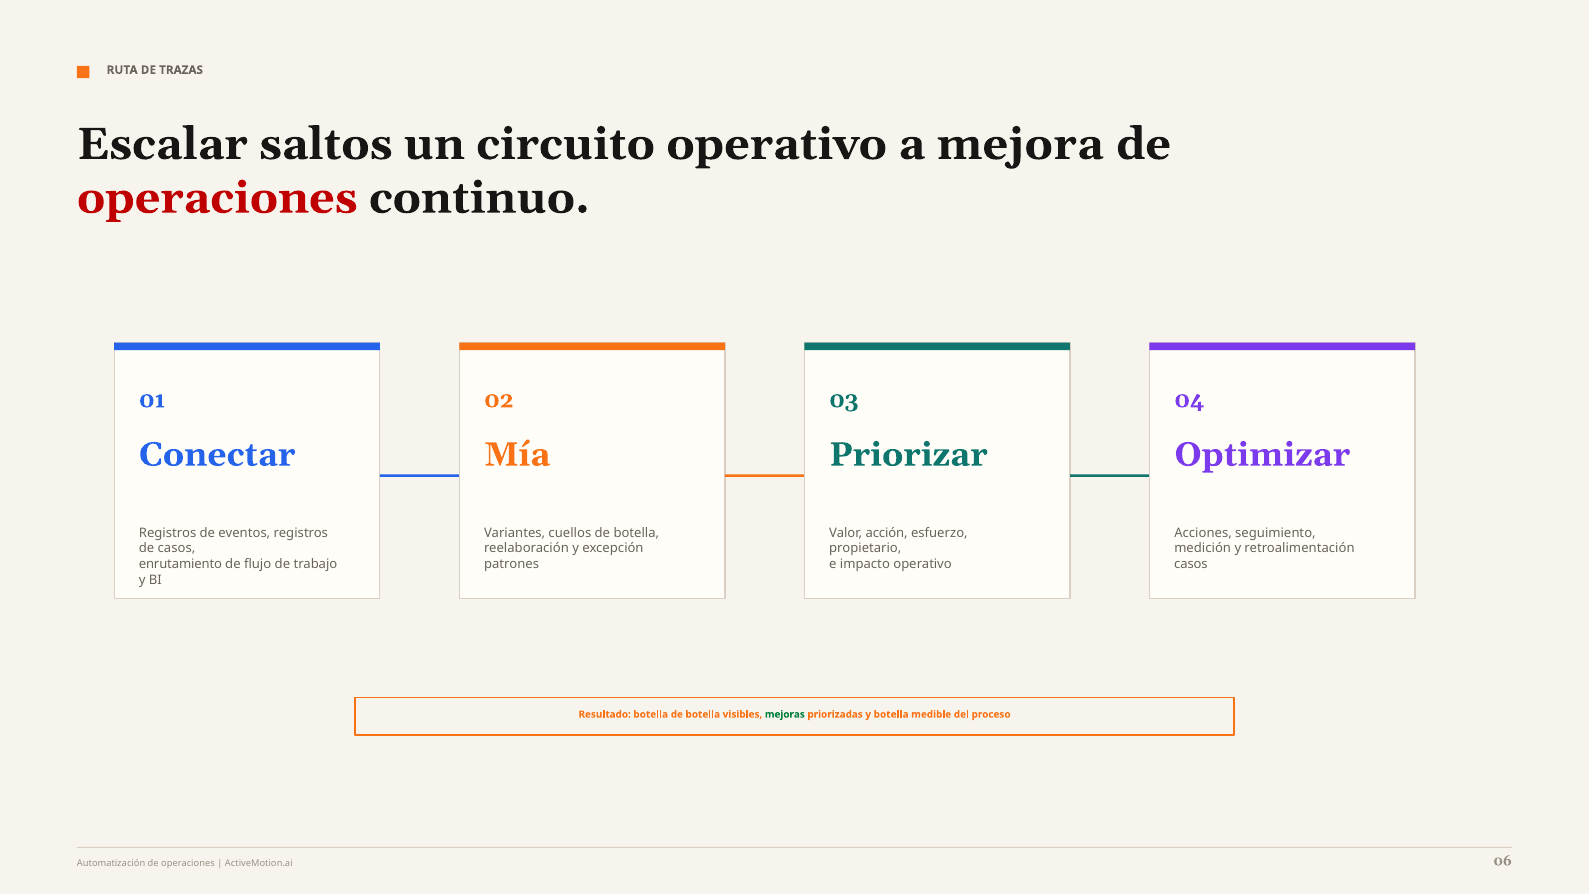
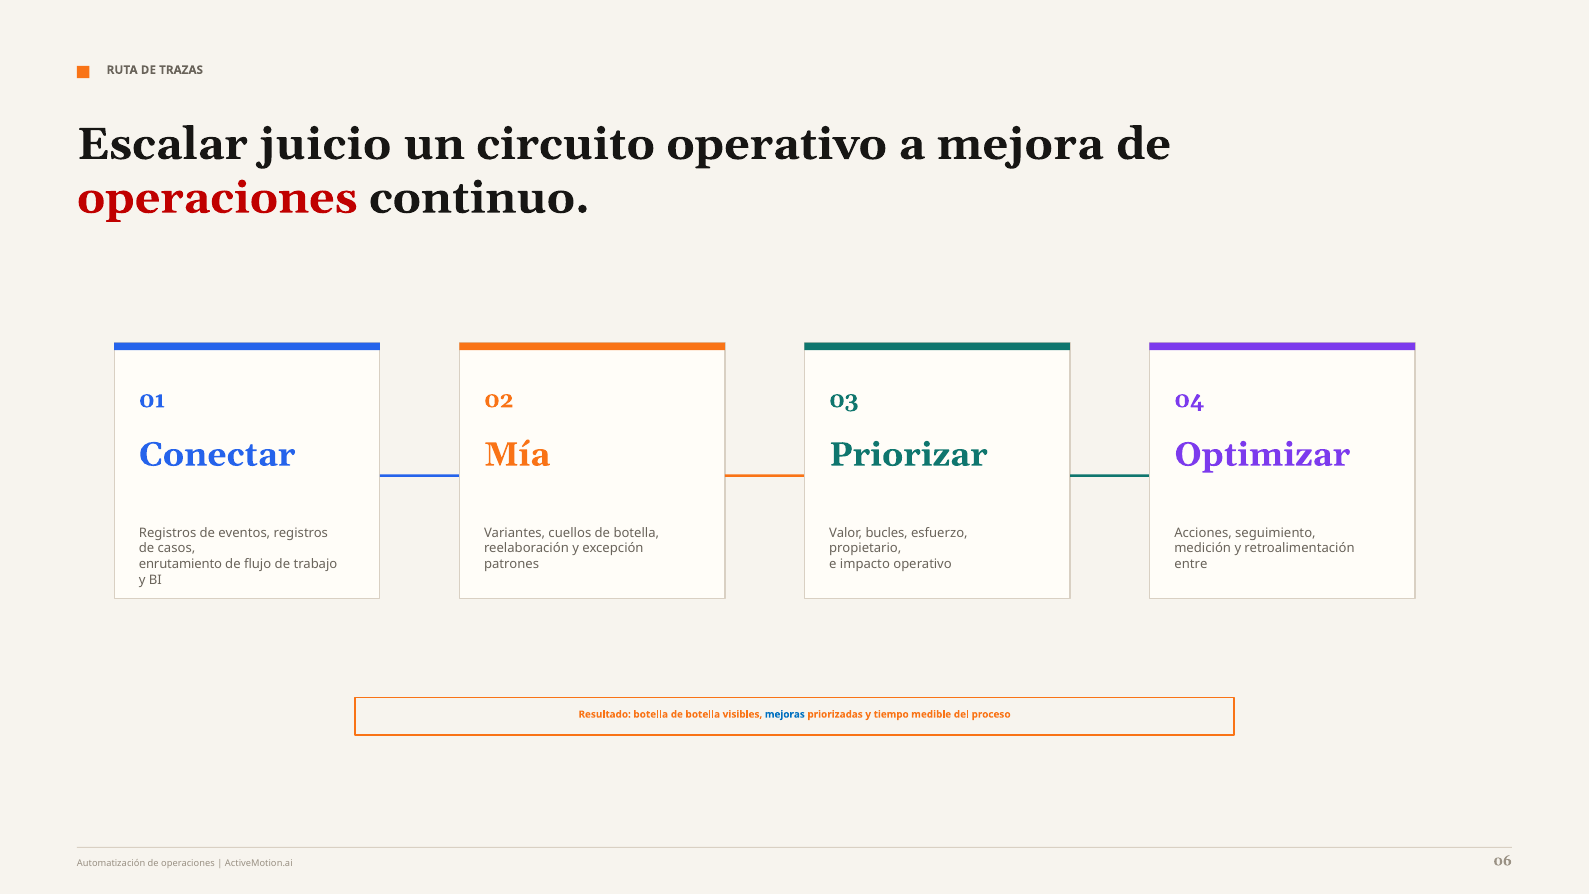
saltos: saltos -> juicio
acción: acción -> bucles
casos at (1191, 564): casos -> entre
mejoras colour: green -> blue
y botella: botella -> tiempo
